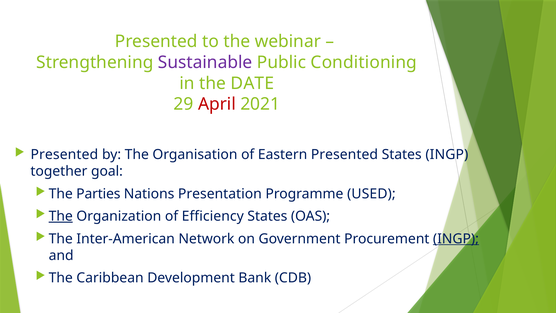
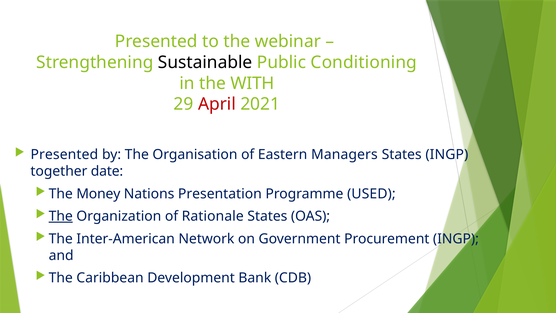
Sustainable colour: purple -> black
DATE: DATE -> WITH
Eastern Presented: Presented -> Managers
goal: goal -> date
Parties: Parties -> Money
Efficiency: Efficiency -> Rationale
INGP at (456, 239) underline: present -> none
